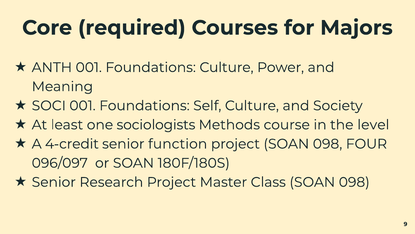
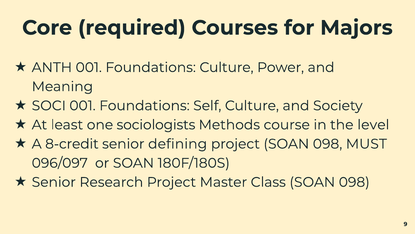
4-credit: 4-credit -> 8-credit
function: function -> defining
FOUR: FOUR -> MUST
